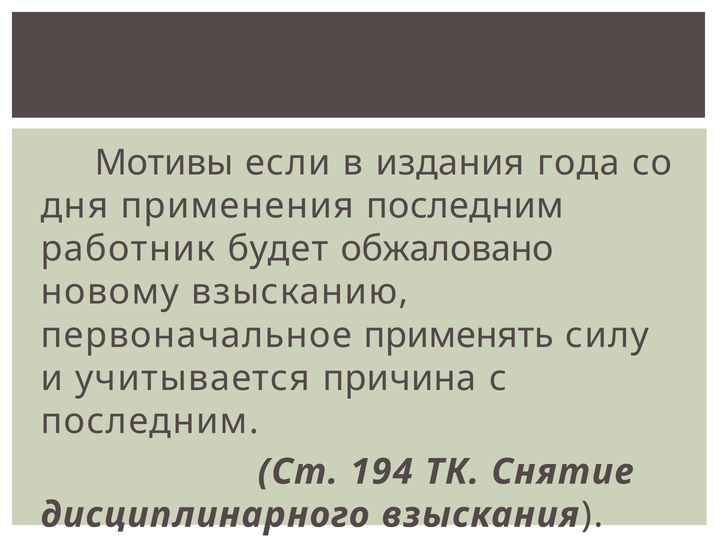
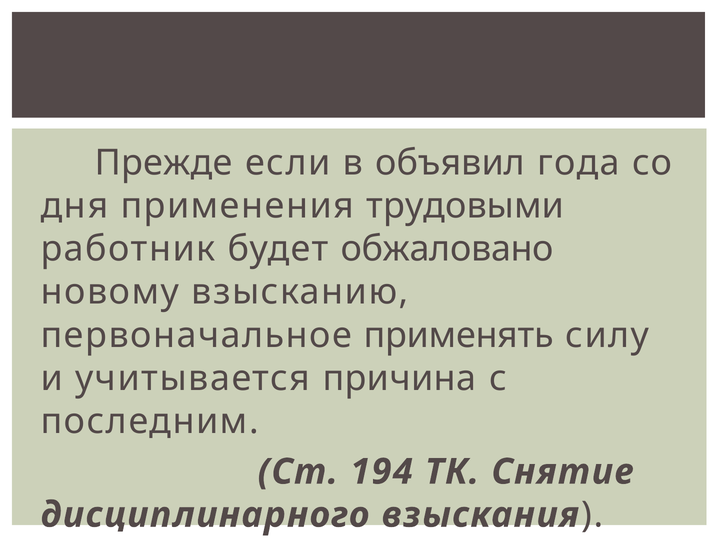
Мотивы: Мотивы -> Прежде
издания: издания -> объявил
применения последним: последним -> трудовыми
